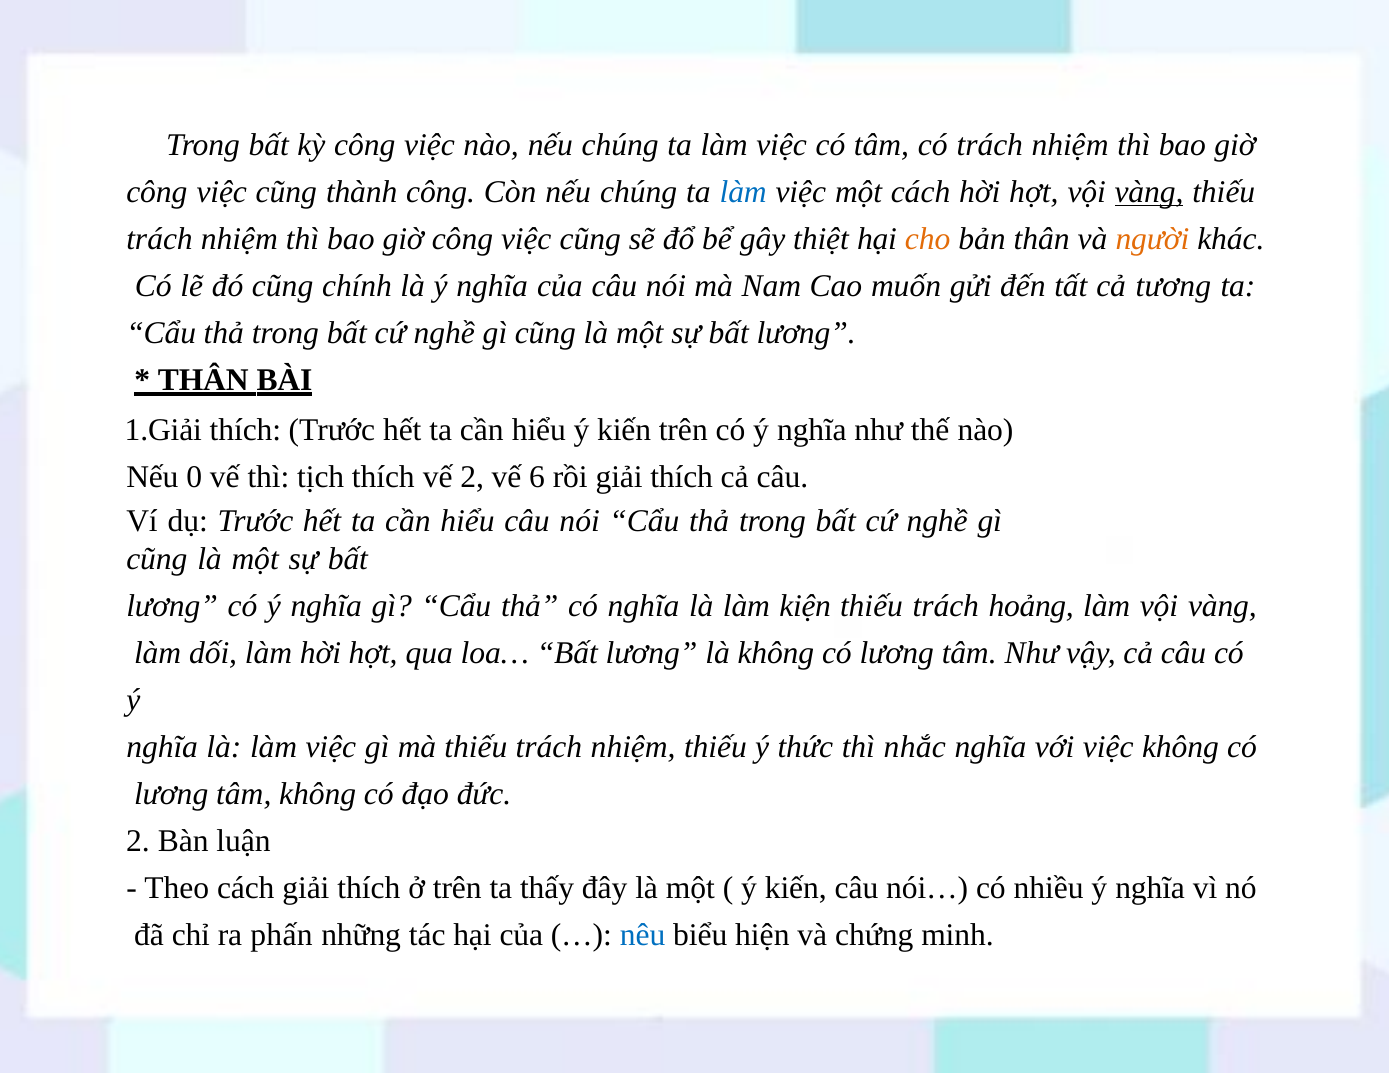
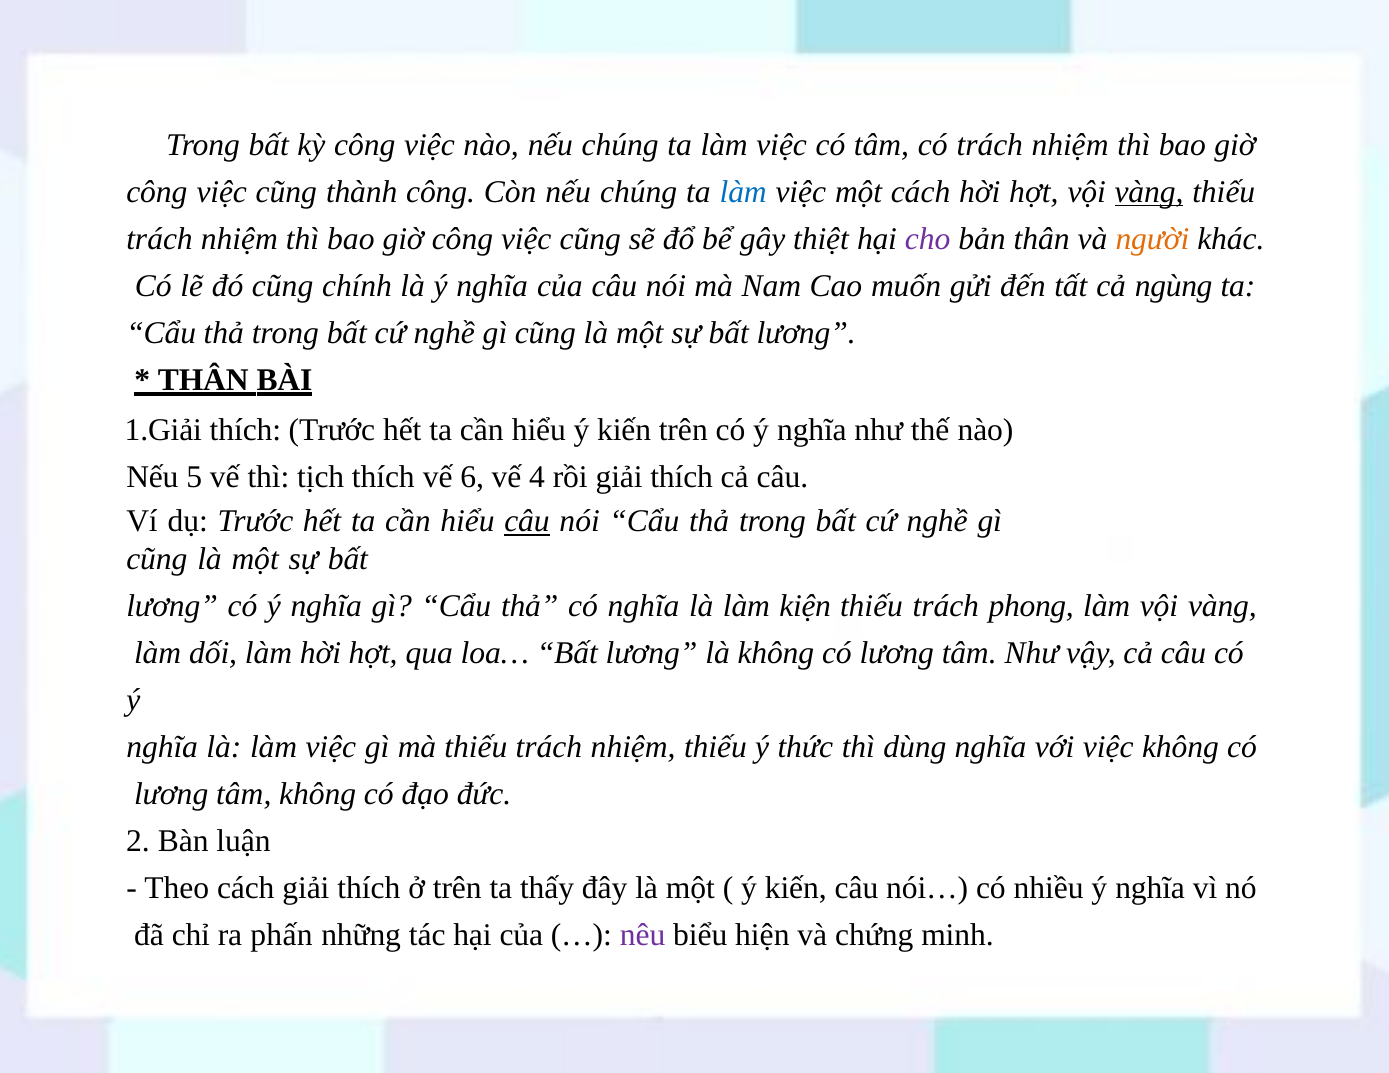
cho colour: orange -> purple
tương: tương -> ngùng
0: 0 -> 5
vế 2: 2 -> 6
6: 6 -> 4
câu at (527, 522) underline: none -> present
hoảng: hoảng -> phong
nhắc: nhắc -> dùng
nêu colour: blue -> purple
